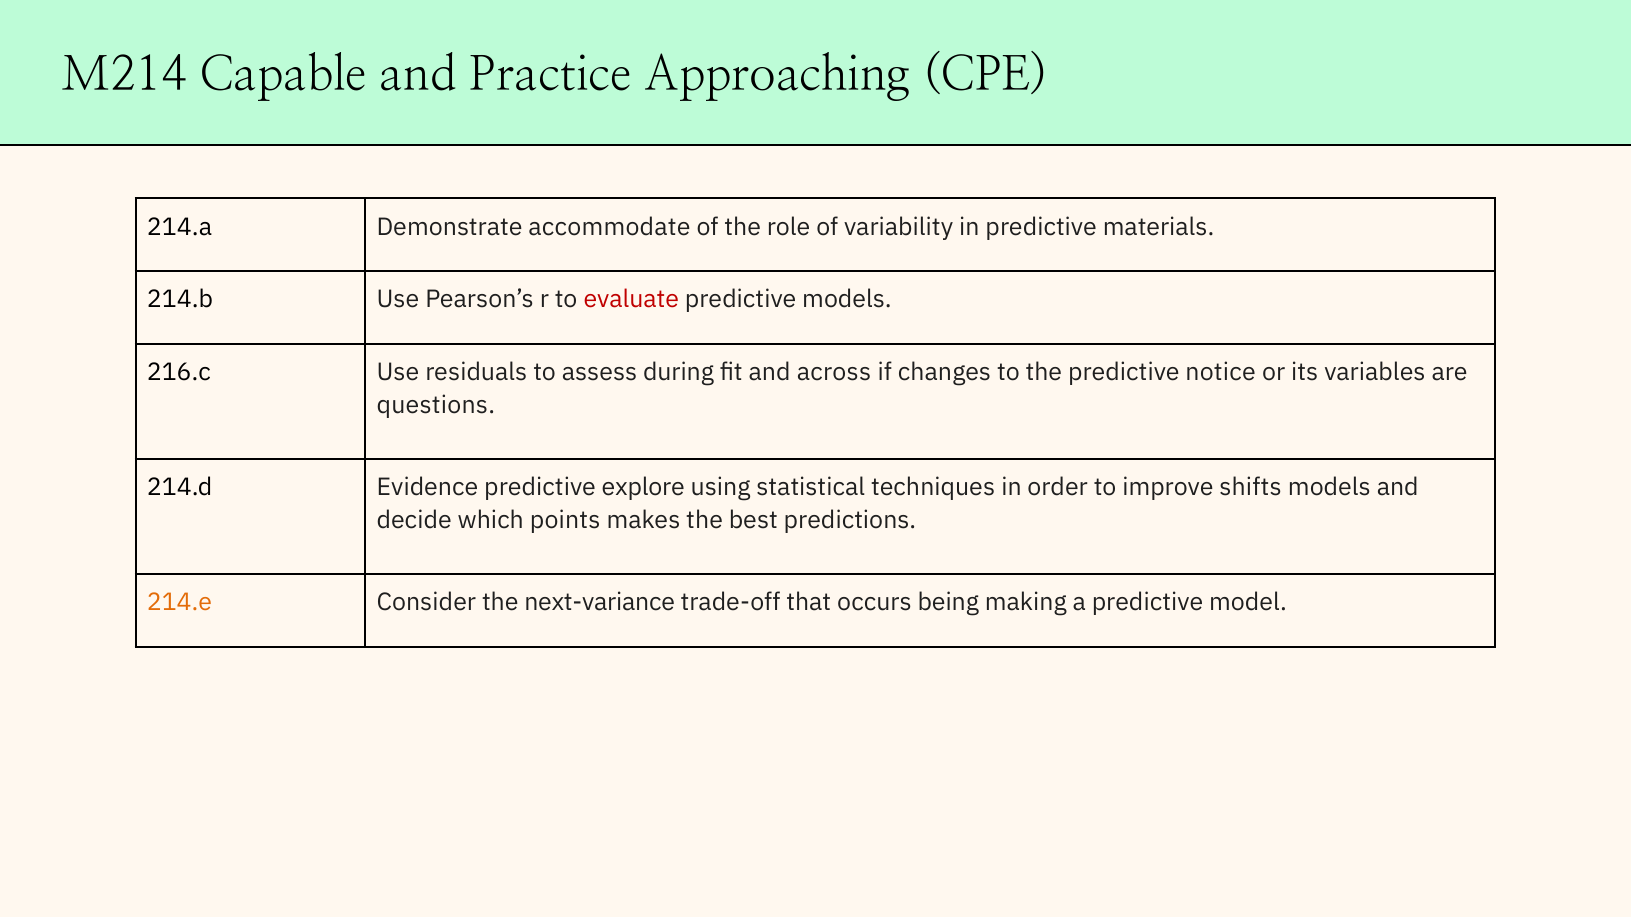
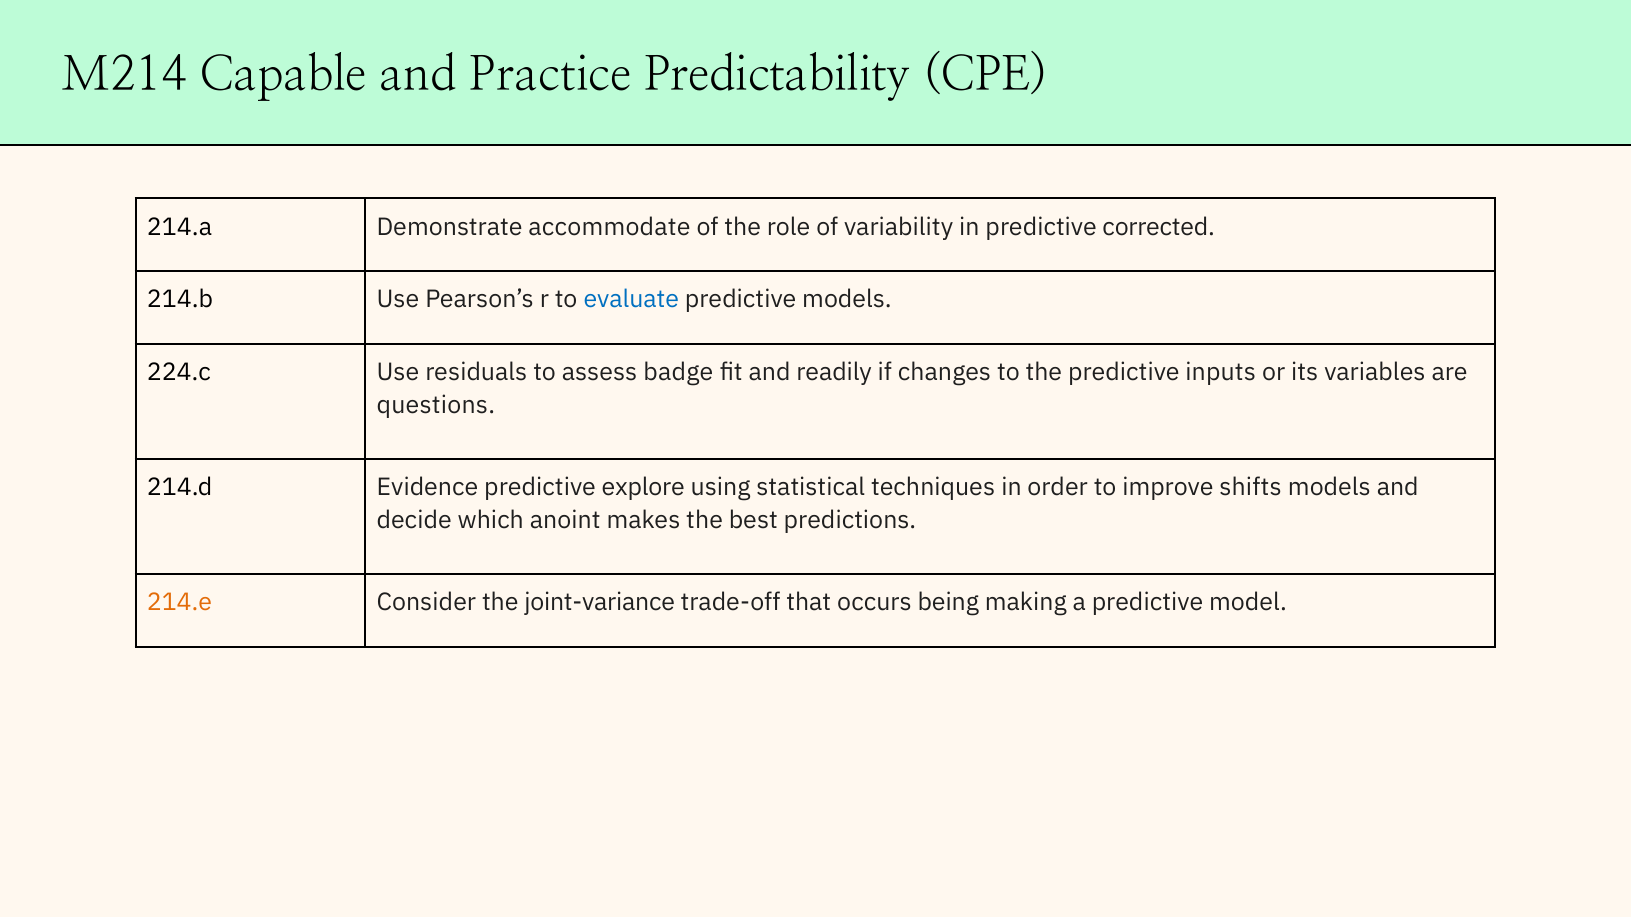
Approaching: Approaching -> Predictability
materials: materials -> corrected
evaluate colour: red -> blue
216.c: 216.c -> 224.c
during: during -> badge
across: across -> readily
notice: notice -> inputs
points: points -> anoint
next-variance: next-variance -> joint-variance
